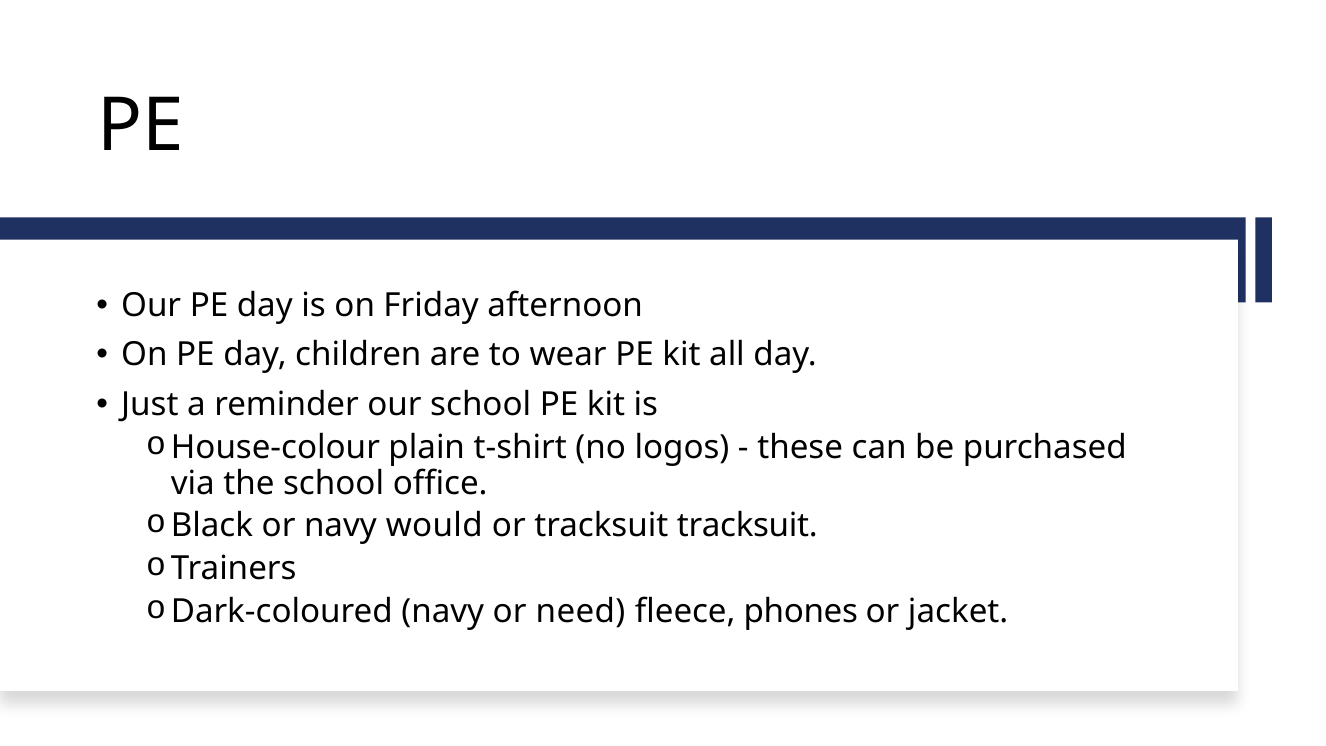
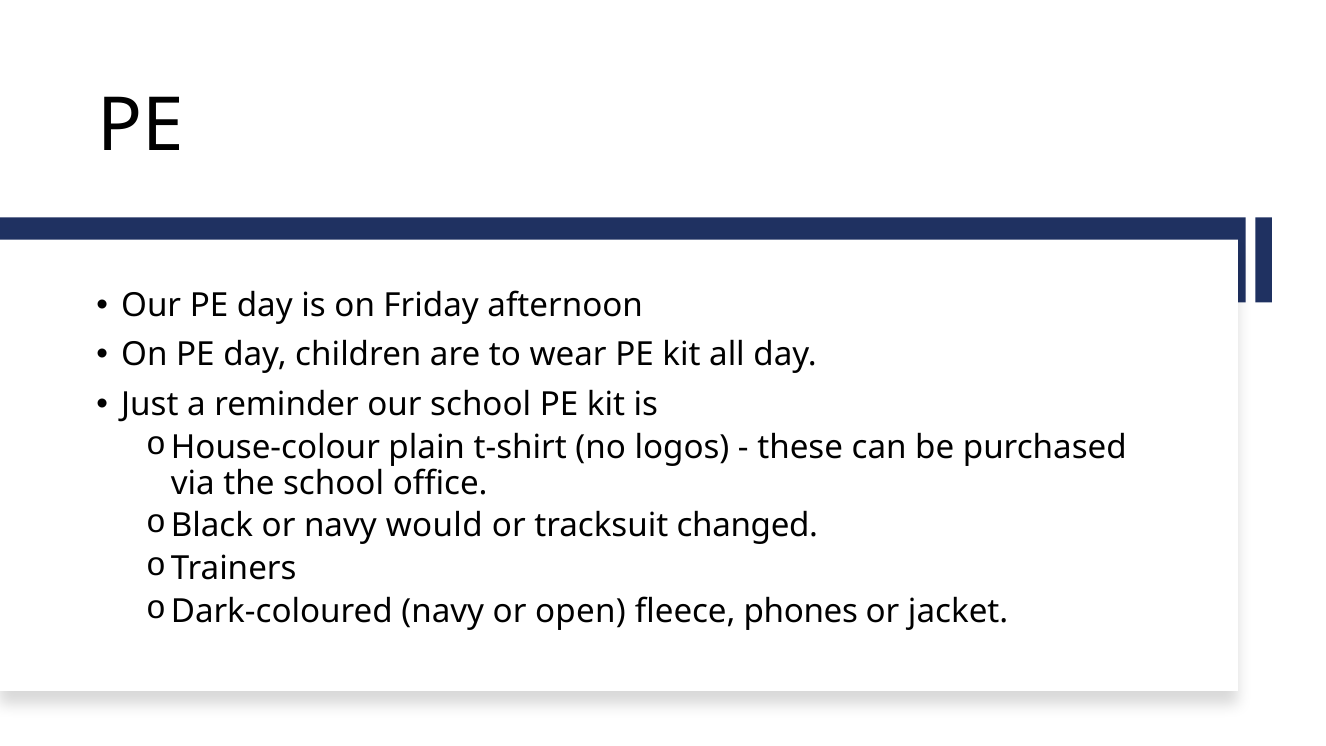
tracksuit tracksuit: tracksuit -> changed
need: need -> open
